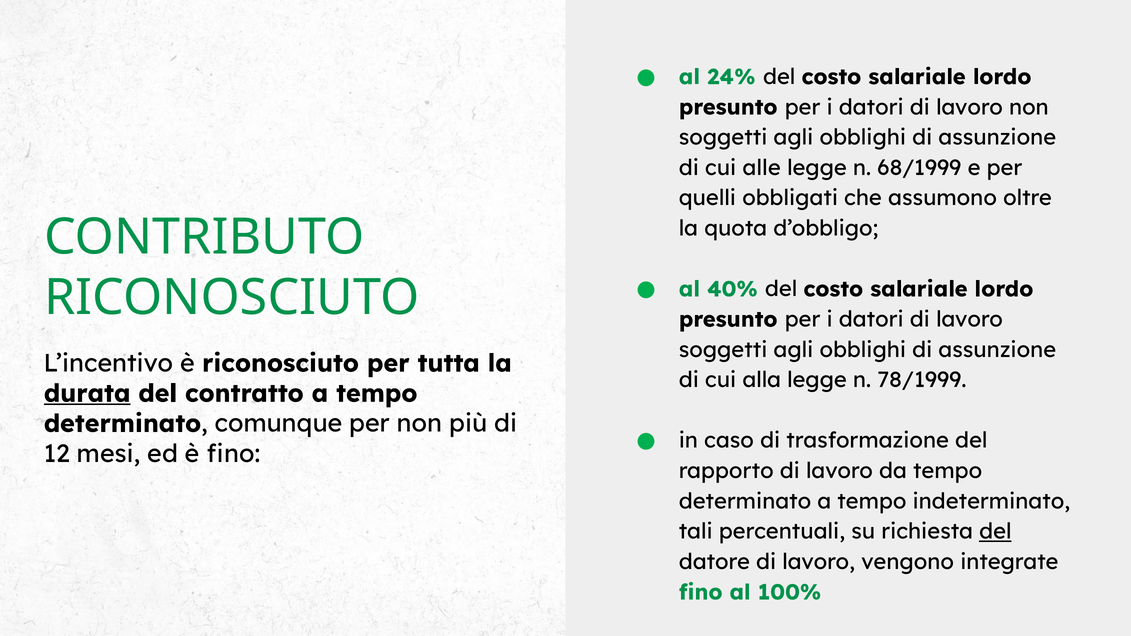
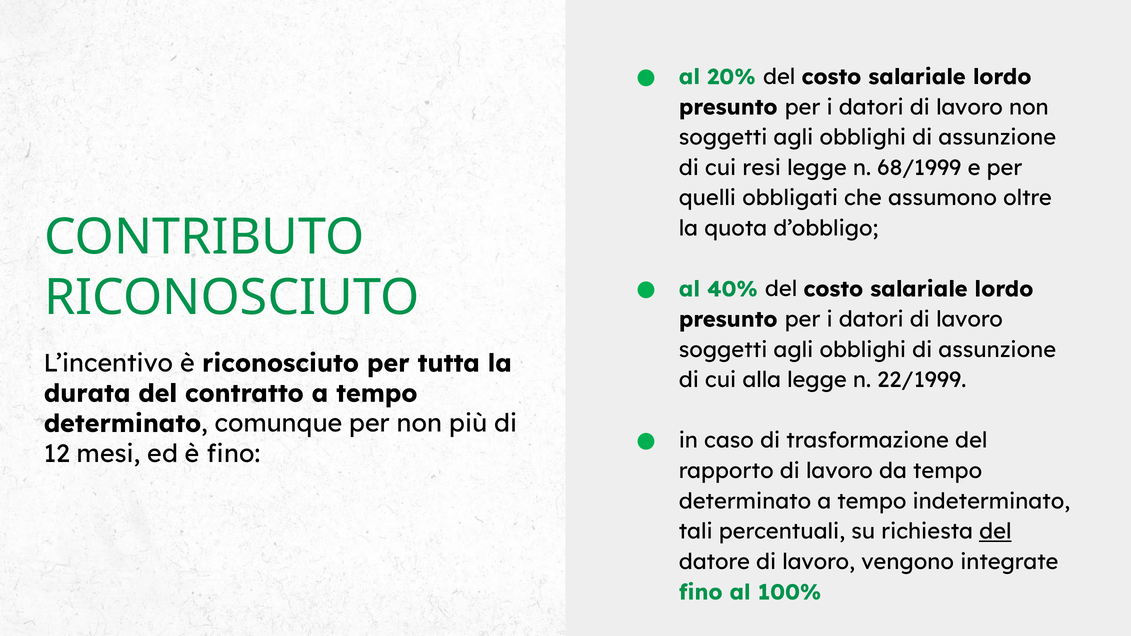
24%: 24% -> 20%
alle: alle -> resi
78/1999: 78/1999 -> 22/1999
durata underline: present -> none
